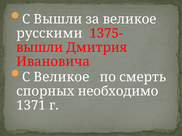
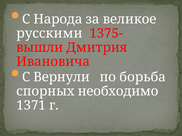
С Вышли: Вышли -> Народа
С Великое: Великое -> Вернули
смерть: смерть -> борьба
